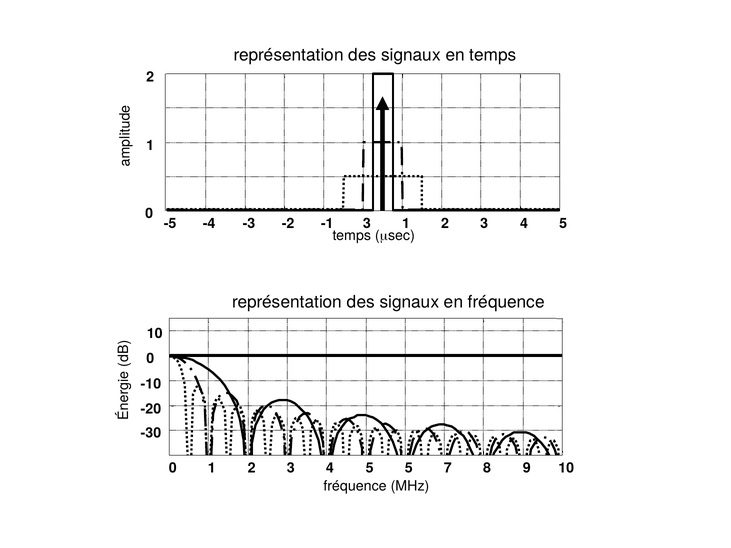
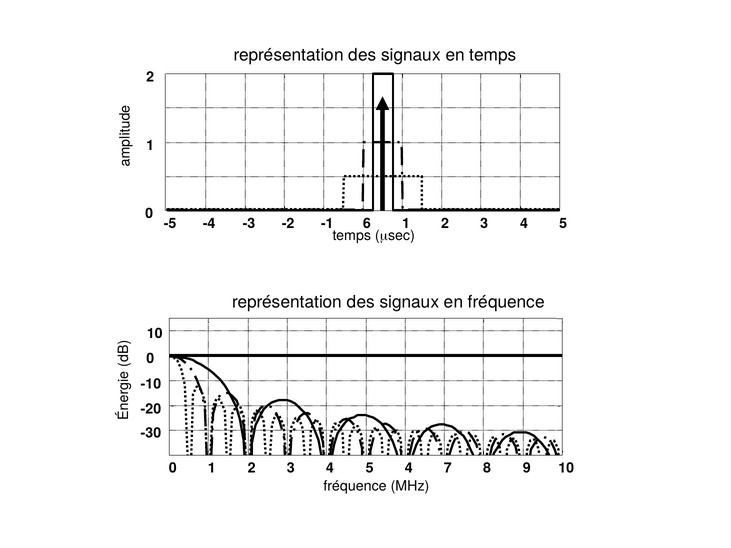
-1 3: 3 -> 6
5 5: 5 -> 4
